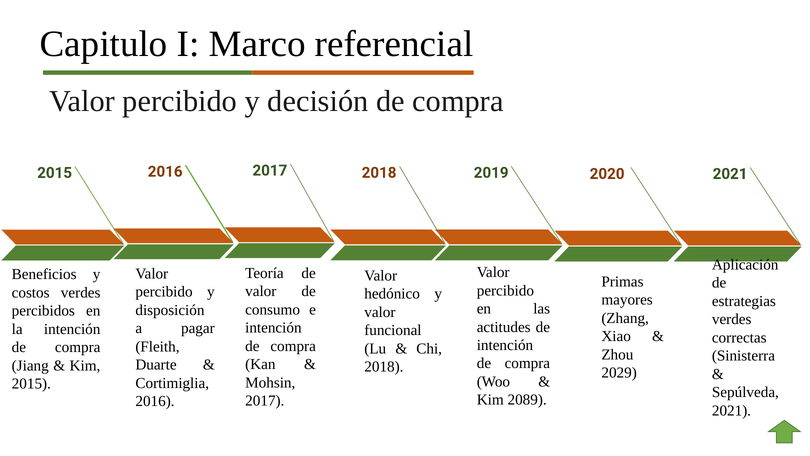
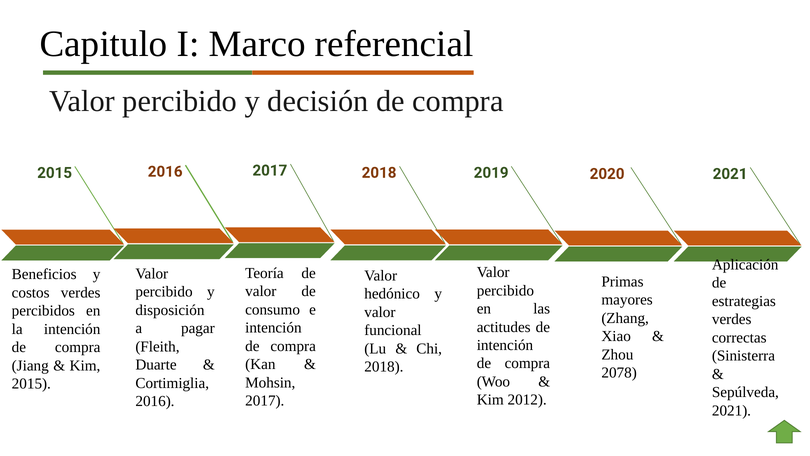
2029: 2029 -> 2078
2089: 2089 -> 2012
